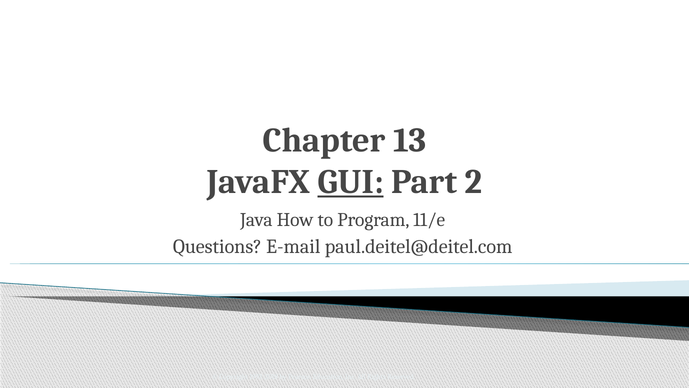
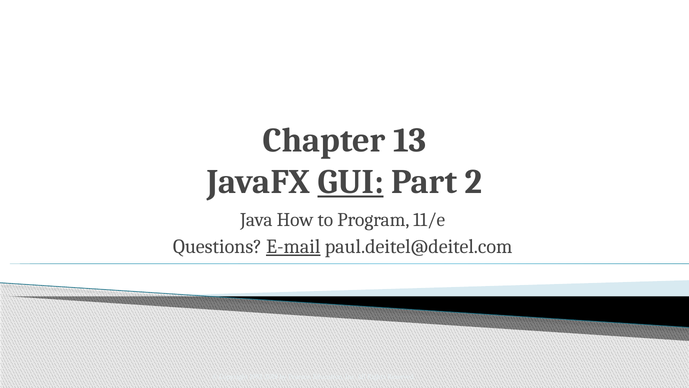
E-mail underline: none -> present
